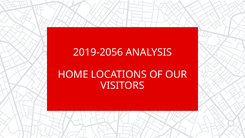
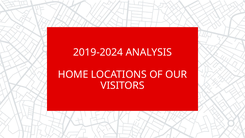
2019-2056: 2019-2056 -> 2019-2024
